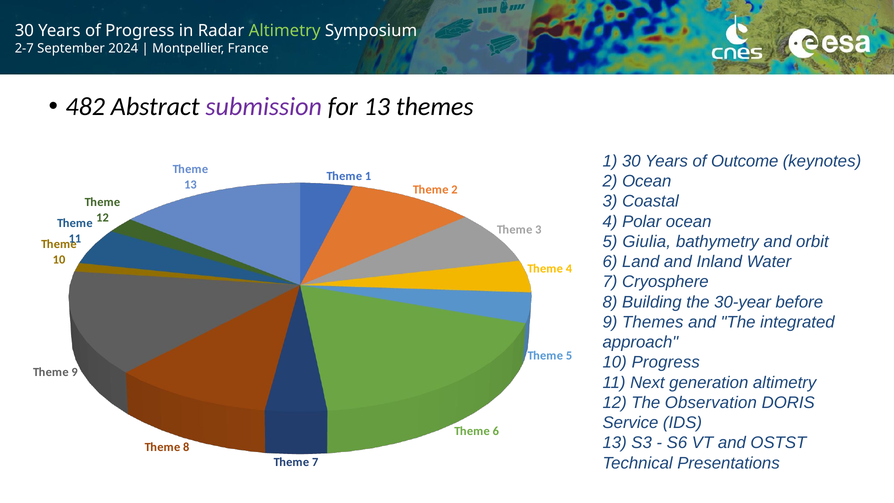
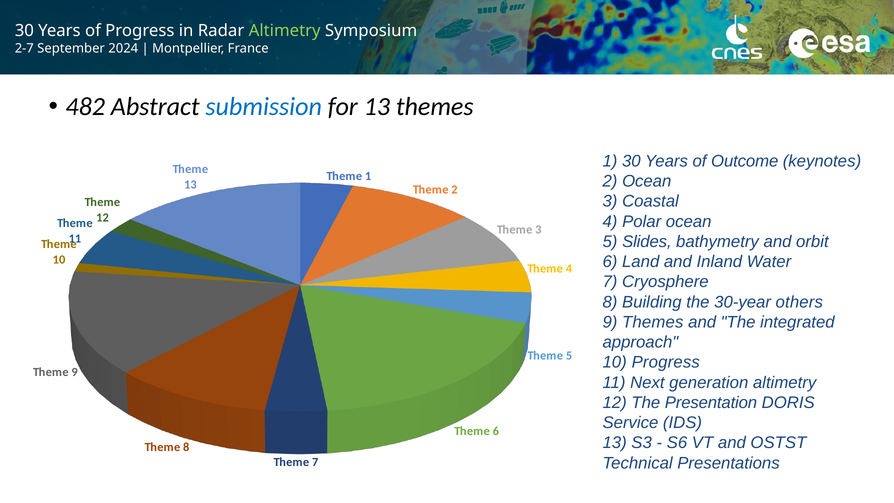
submission colour: purple -> blue
Giulia: Giulia -> Slides
before: before -> others
Observation: Observation -> Presentation
